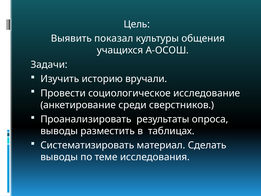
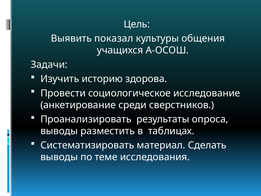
вручали: вручали -> здорова
